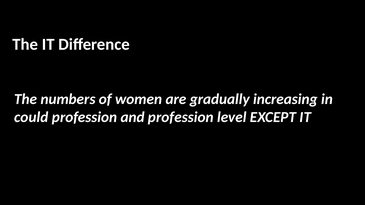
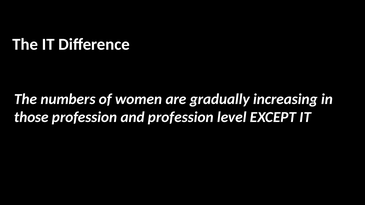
could: could -> those
